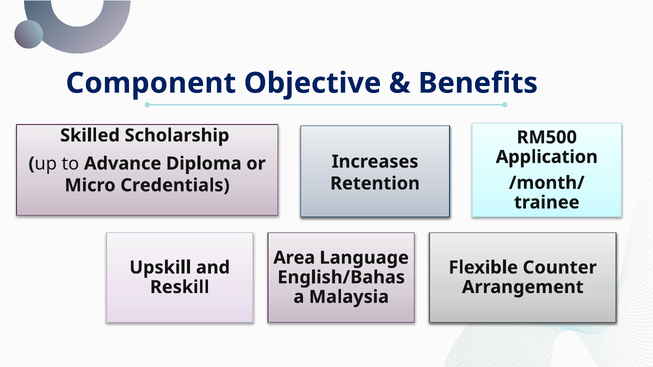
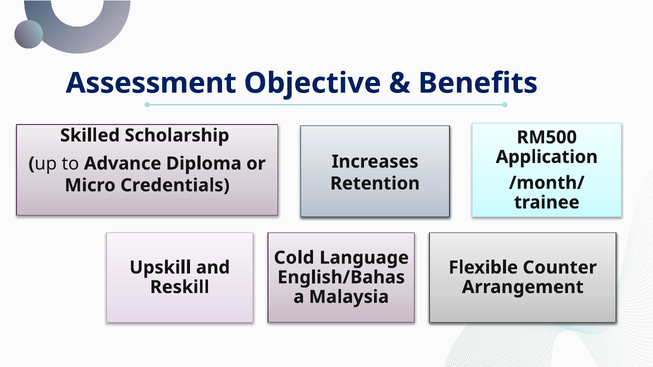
Component: Component -> Assessment
Area: Area -> Cold
